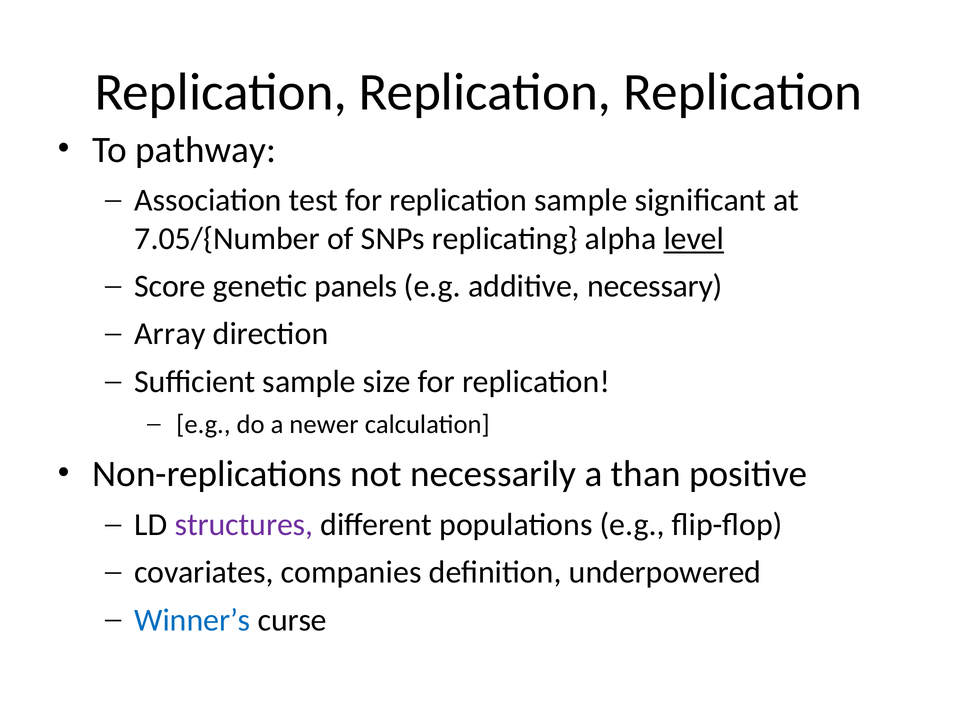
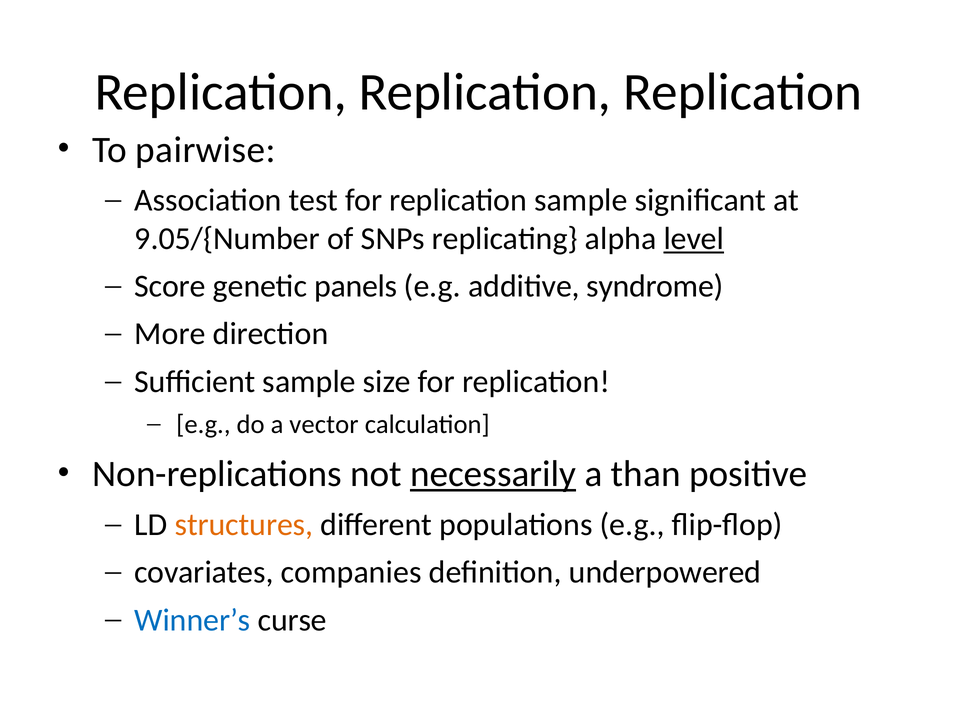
pathway: pathway -> pairwise
7.05/{Number: 7.05/{Number -> 9.05/{Number
necessary: necessary -> syndrome
Array: Array -> More
newer: newer -> vector
necessarily underline: none -> present
structures colour: purple -> orange
